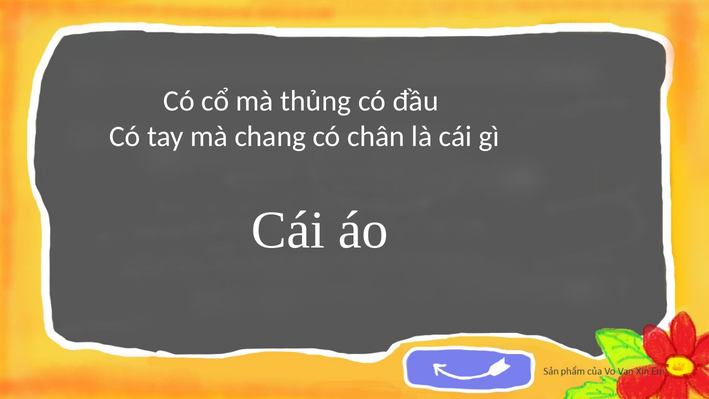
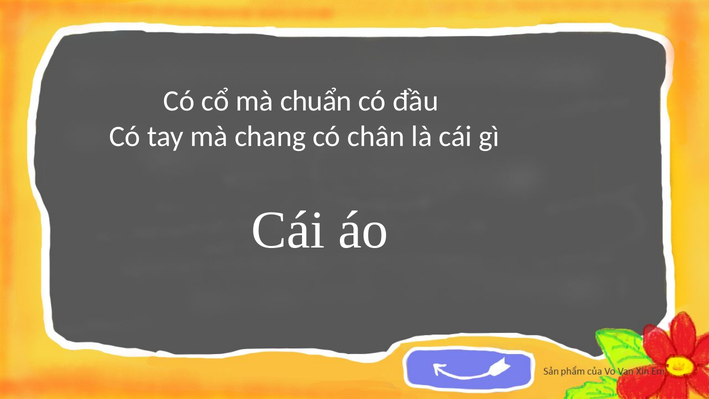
thủng: thủng -> chuẩn
